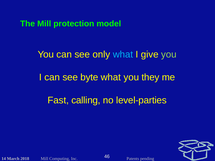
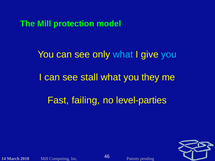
you at (169, 54) colour: light green -> light blue
byte: byte -> stall
calling: calling -> failing
